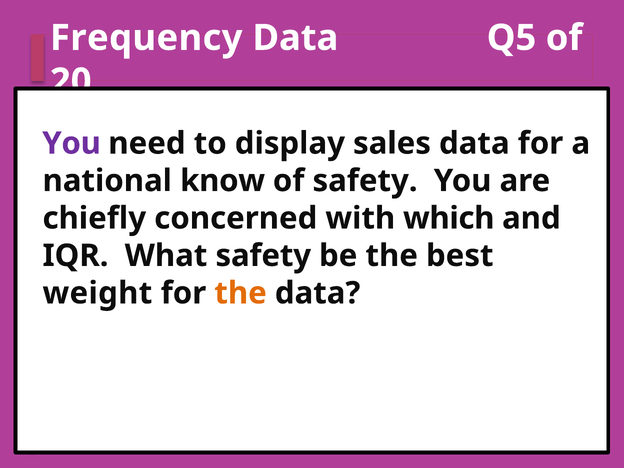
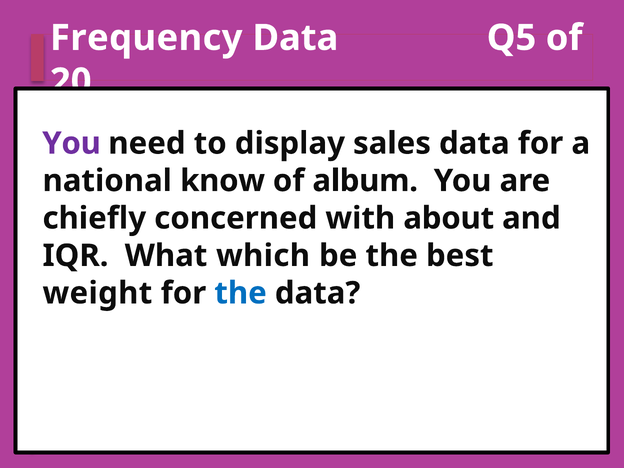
of safety: safety -> album
which: which -> about
What safety: safety -> which
the at (241, 293) colour: orange -> blue
